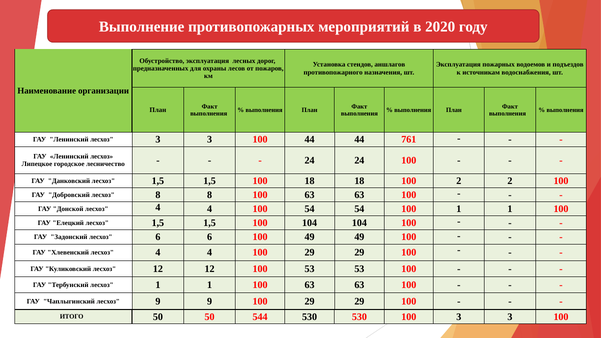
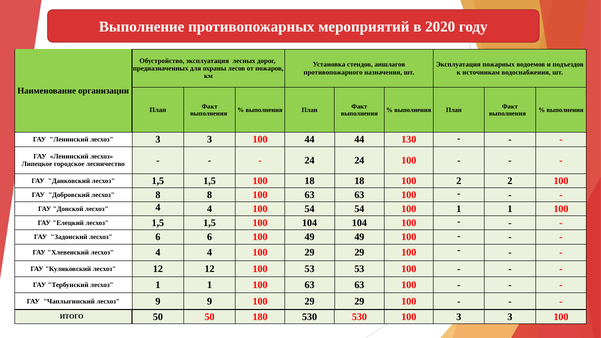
761: 761 -> 130
544: 544 -> 180
